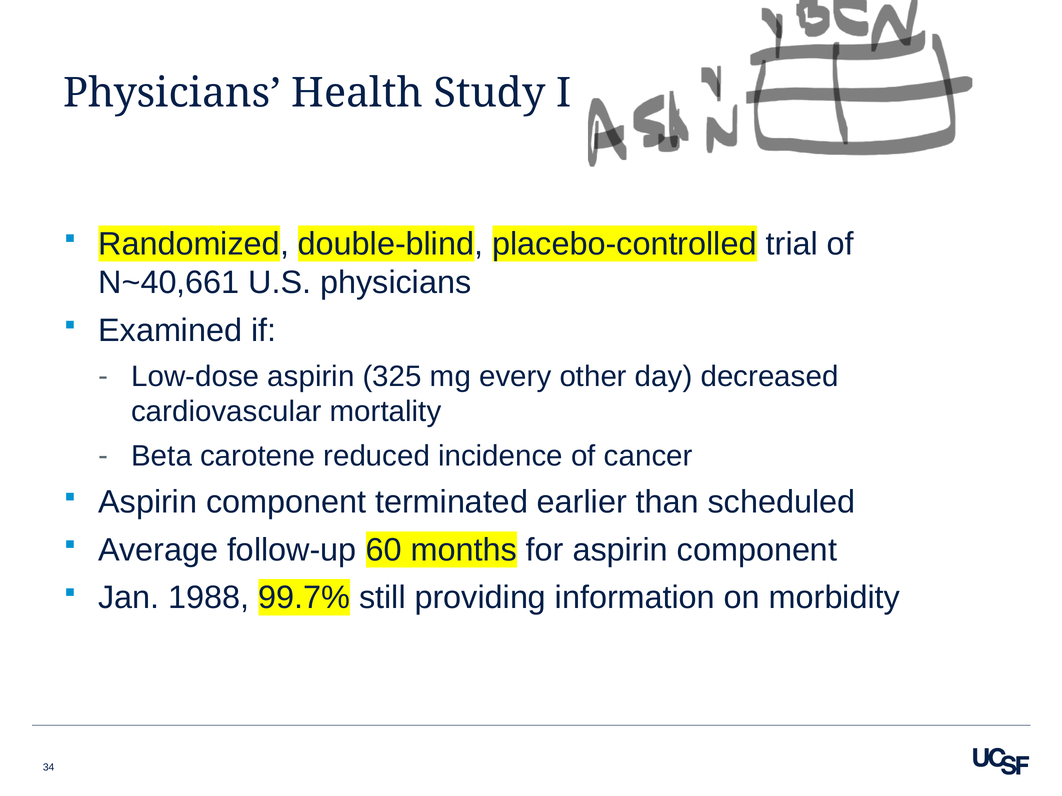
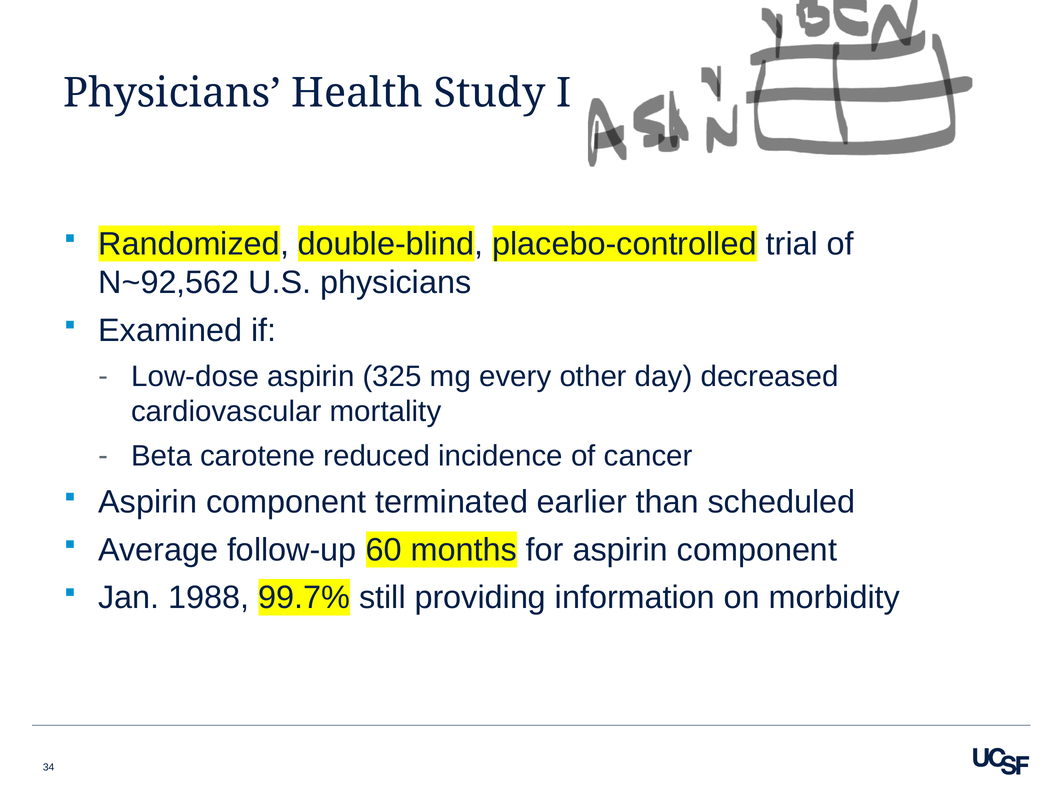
N~40,661: N~40,661 -> N~92,562
